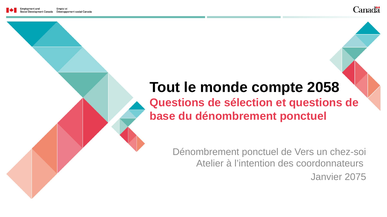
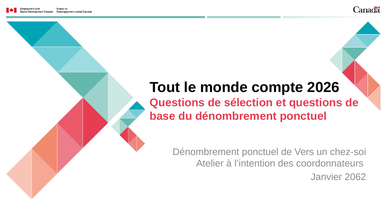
2058: 2058 -> 2026
2075: 2075 -> 2062
